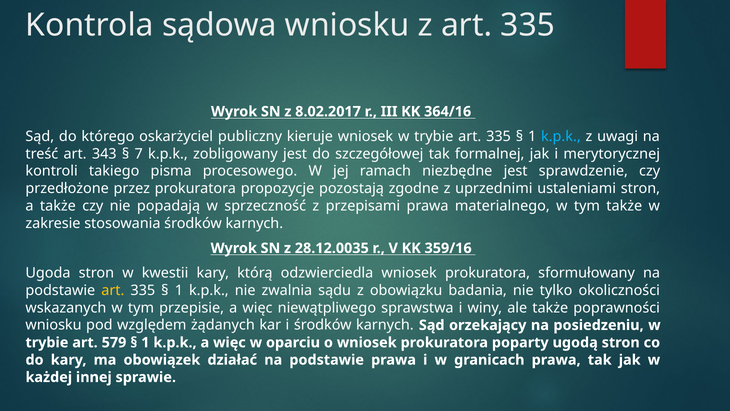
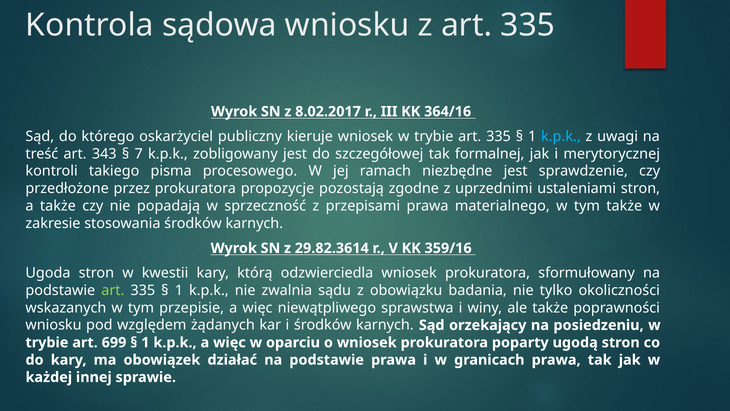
28.12.0035: 28.12.0035 -> 29.82.3614
art at (113, 290) colour: yellow -> light green
579: 579 -> 699
